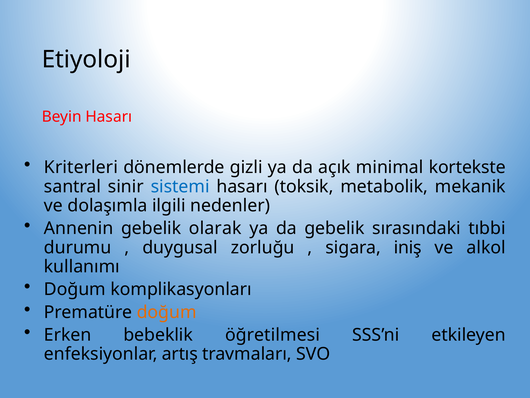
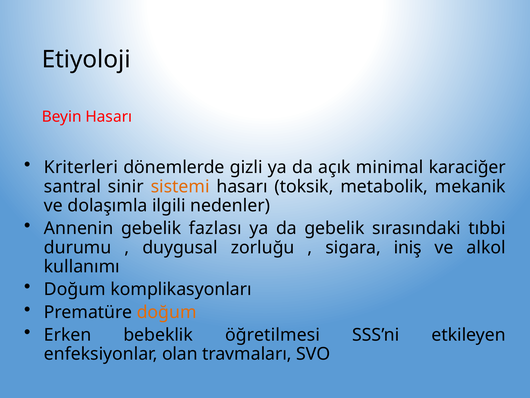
kortekste: kortekste -> karaciğer
sistemi colour: blue -> orange
olarak: olarak -> fazlası
artış: artış -> olan
